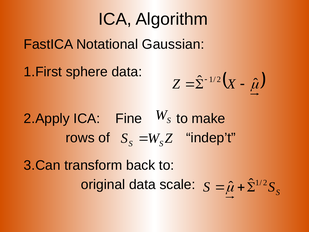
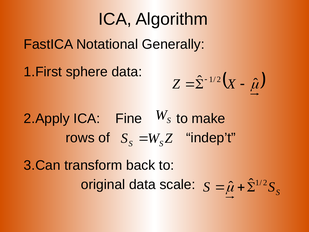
Gaussian: Gaussian -> Generally
